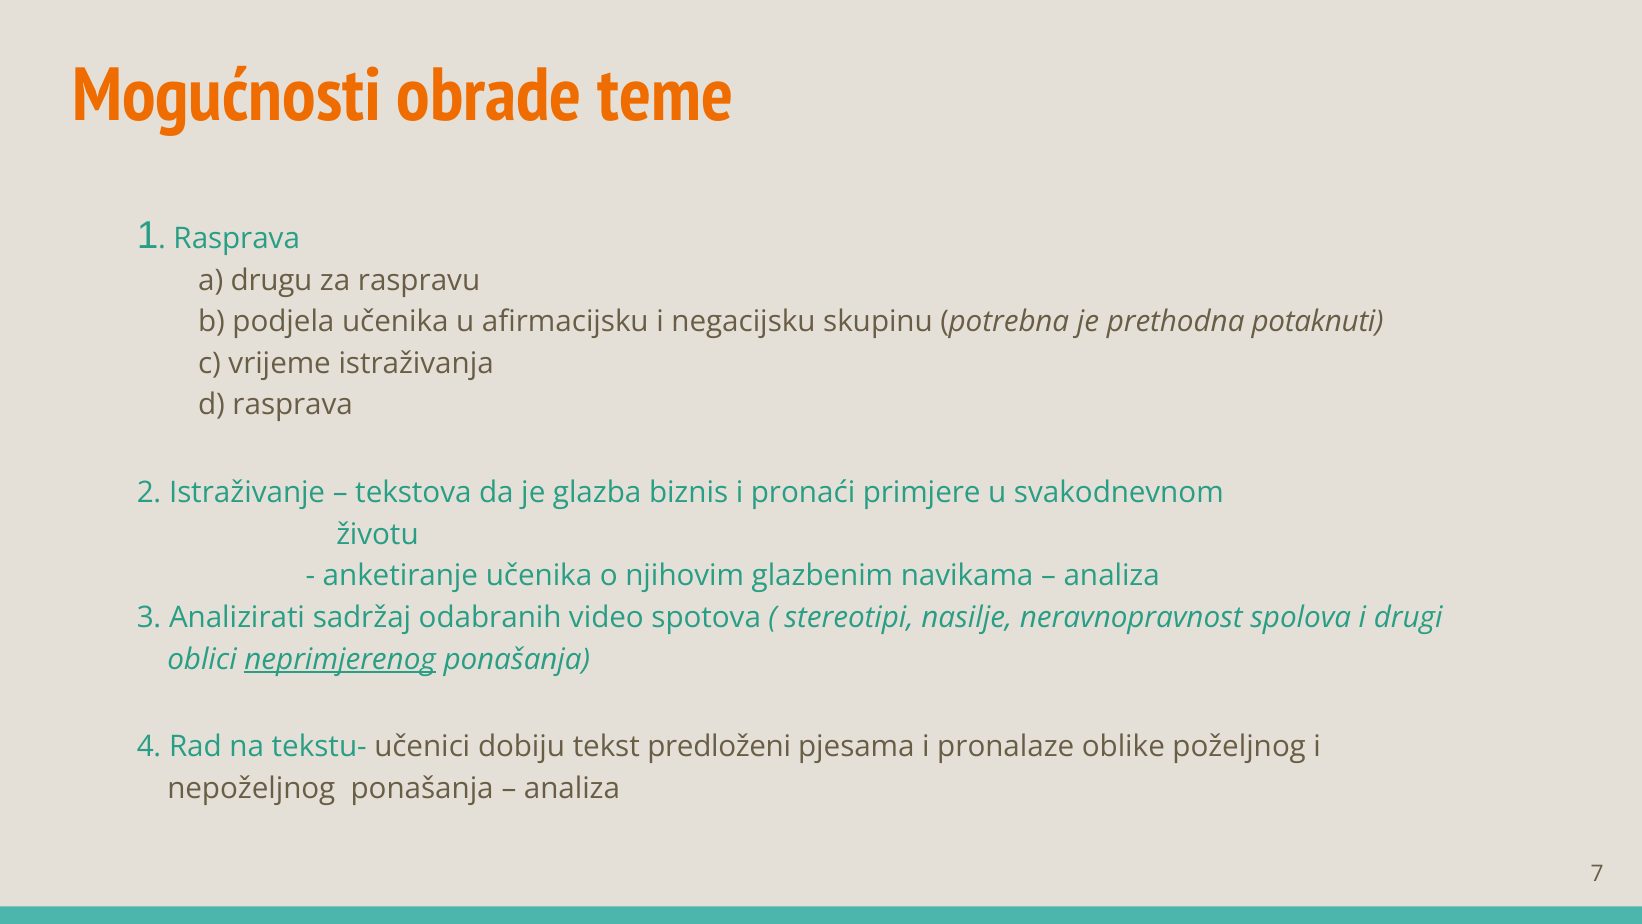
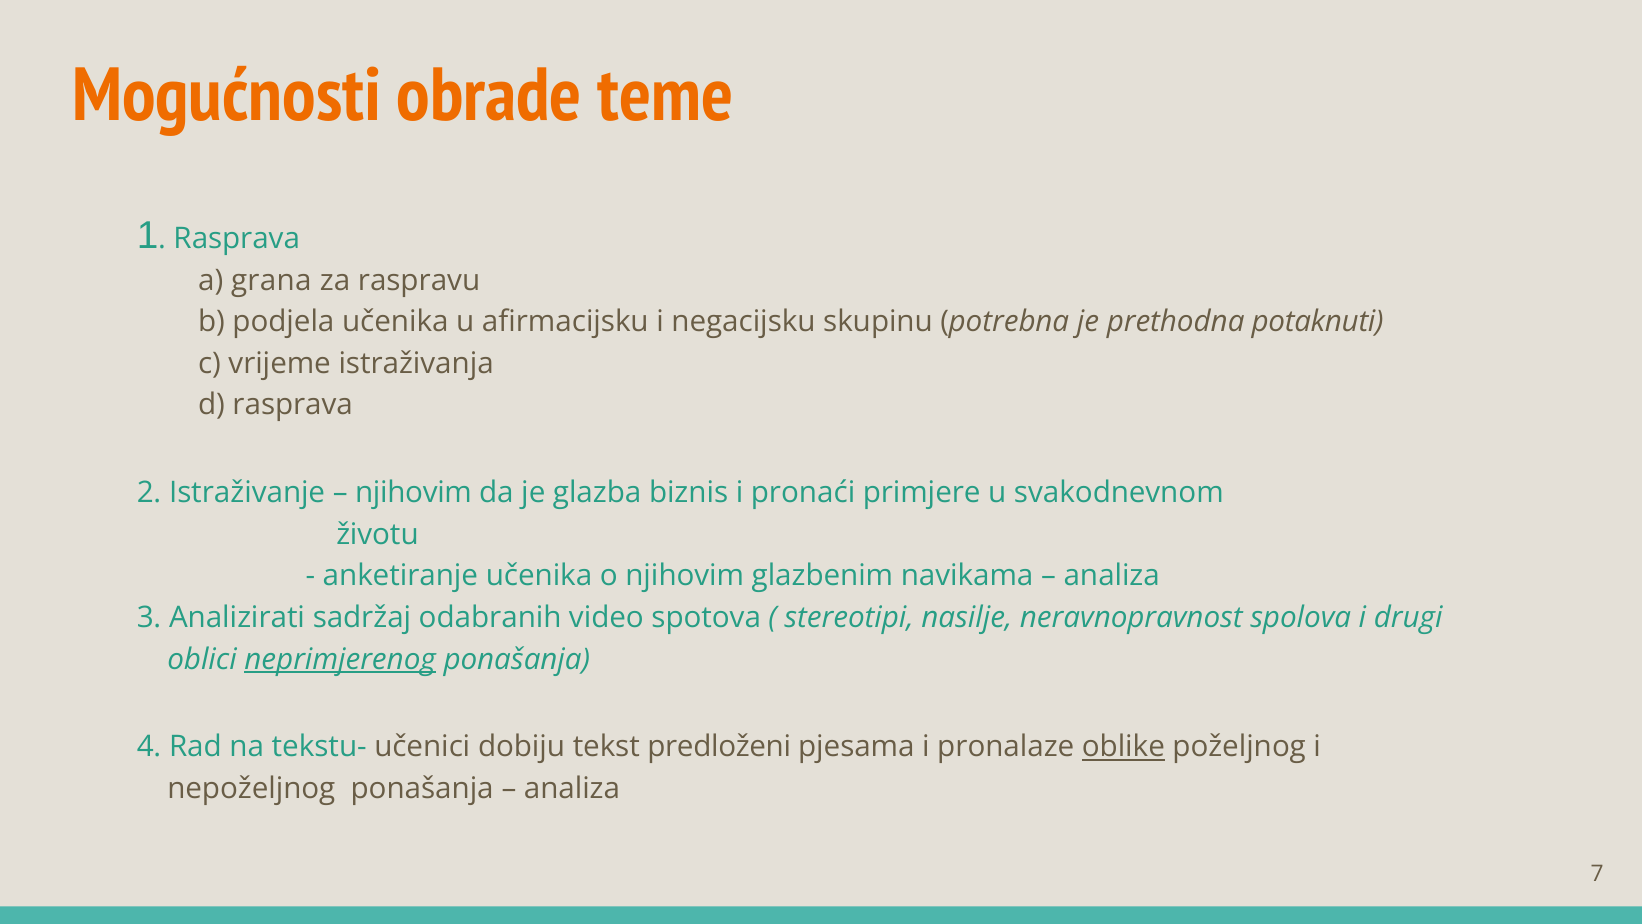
drugu: drugu -> grana
tekstova at (413, 493): tekstova -> njihovim
oblike underline: none -> present
